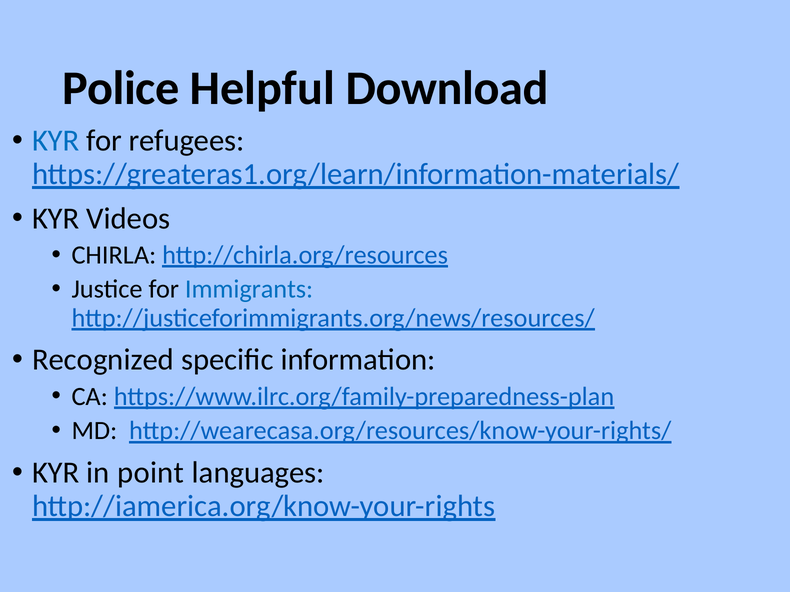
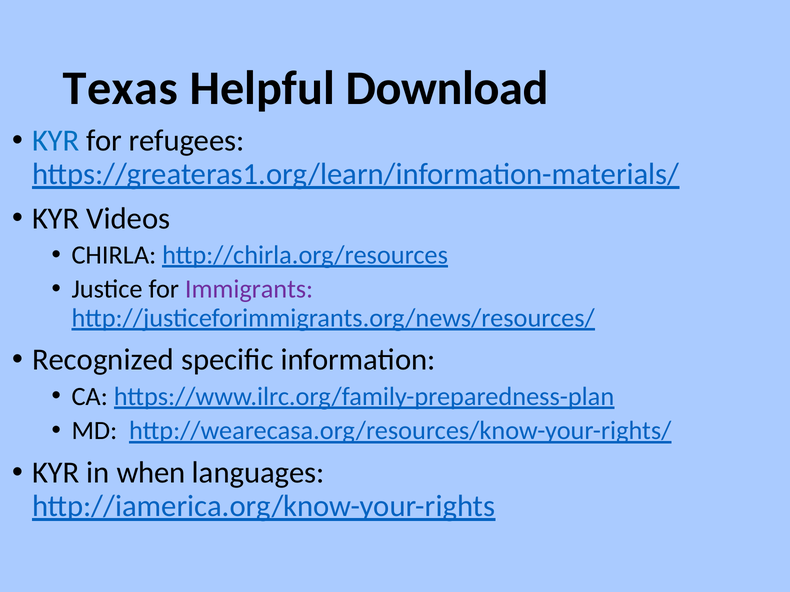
Police: Police -> Texas
Immigrants colour: blue -> purple
point: point -> when
